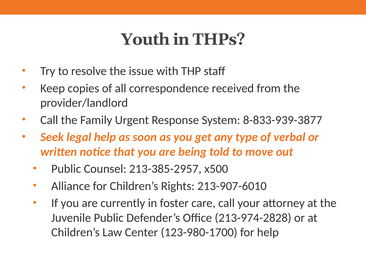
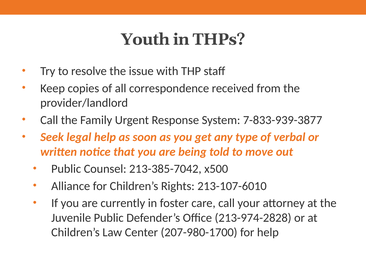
8-833-939-3877: 8-833-939-3877 -> 7-833-939-3877
213-385-2957: 213-385-2957 -> 213-385-7042
213-907-6010: 213-907-6010 -> 213-107-6010
123-980-1700: 123-980-1700 -> 207-980-1700
